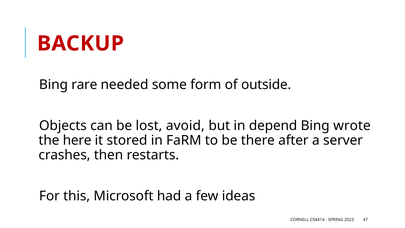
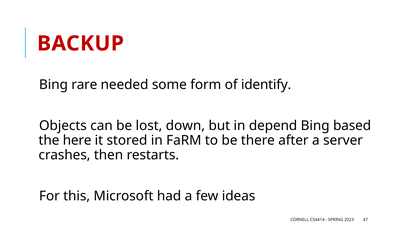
outside: outside -> identify
avoid: avoid -> down
wrote: wrote -> based
